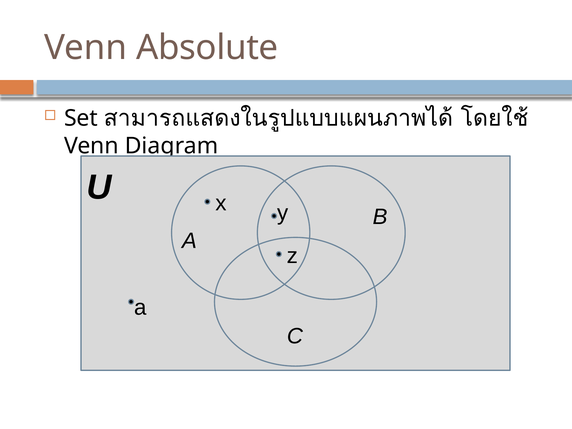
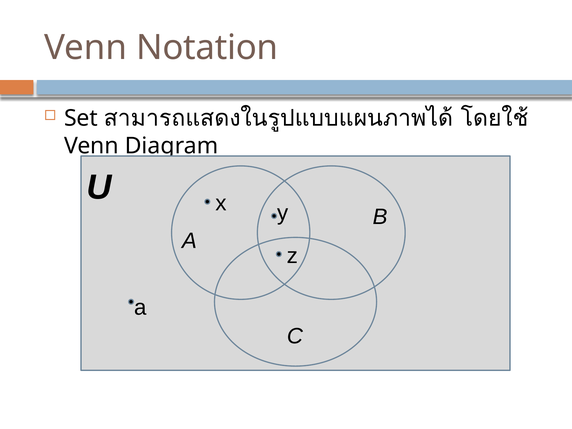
Absolute: Absolute -> Notation
